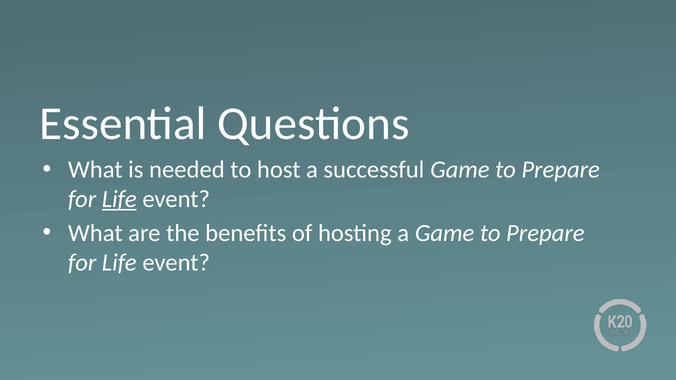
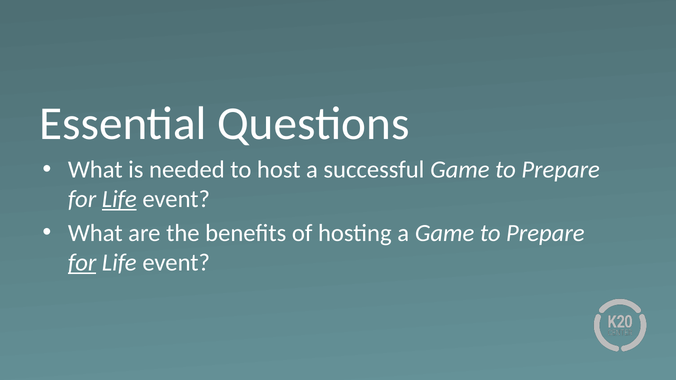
for at (82, 263) underline: none -> present
